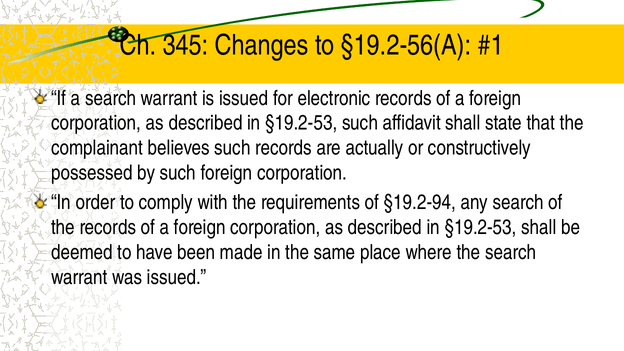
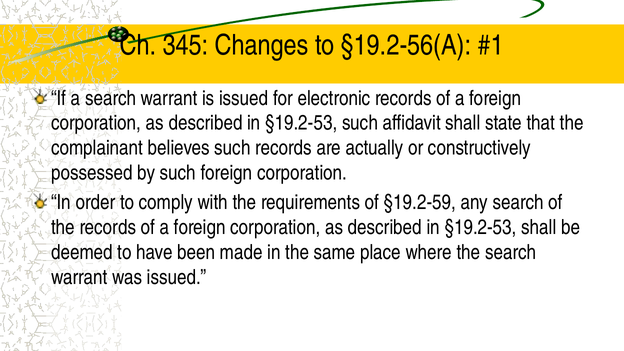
§19.2-94: §19.2-94 -> §19.2-59
